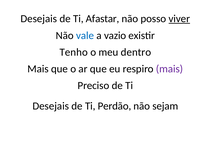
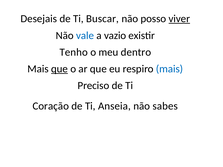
Afastar: Afastar -> Buscar
que at (59, 69) underline: none -> present
mais at (170, 69) colour: purple -> blue
Desejais at (51, 106): Desejais -> Coração
Perdão: Perdão -> Anseia
sejam: sejam -> sabes
